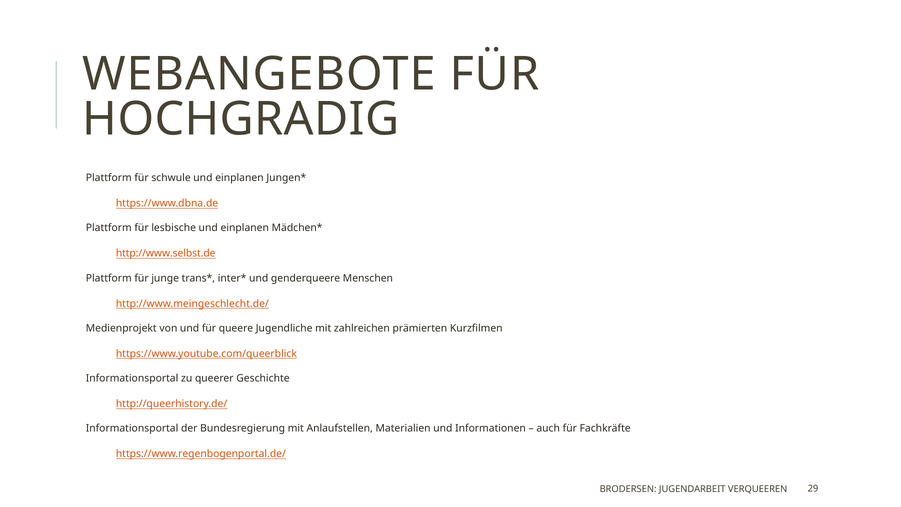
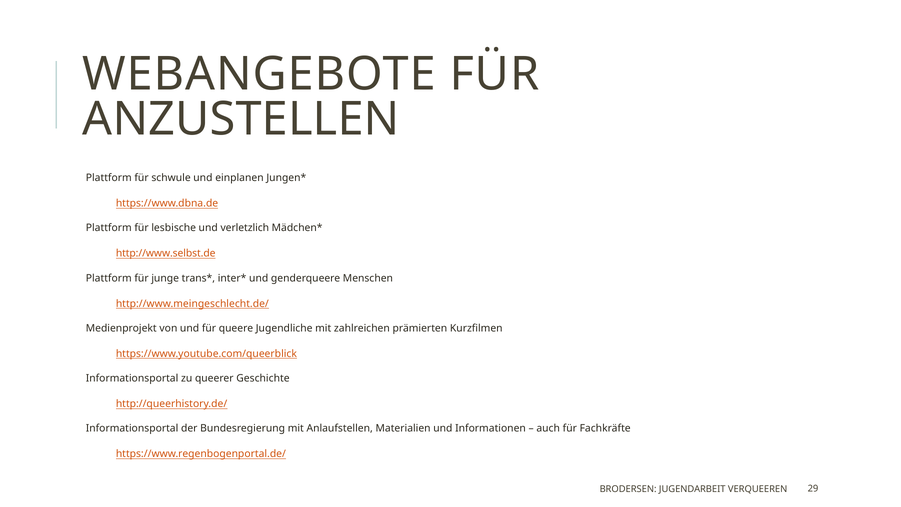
HOCHGRADIG: HOCHGRADIG -> ANZUSTELLEN
lesbische und einplanen: einplanen -> verletzlich
